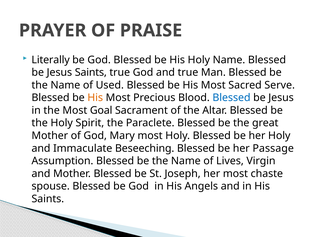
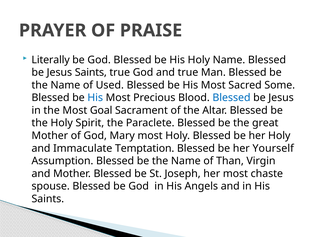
Serve: Serve -> Some
His at (95, 98) colour: orange -> blue
Beseeching: Beseeching -> Temptation
Passage: Passage -> Yourself
Lives: Lives -> Than
